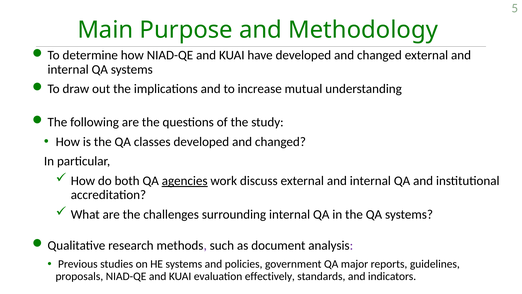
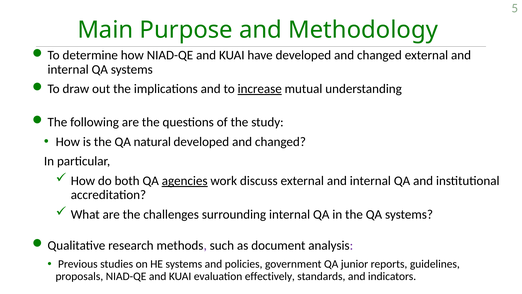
increase underline: none -> present
classes: classes -> natural
major: major -> junior
